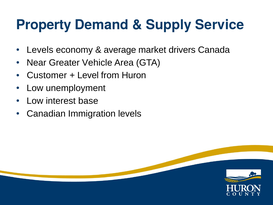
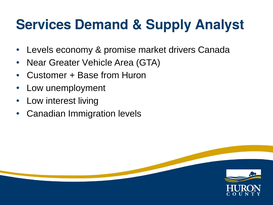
Property: Property -> Services
Service: Service -> Analyst
average: average -> promise
Level: Level -> Base
base: base -> living
